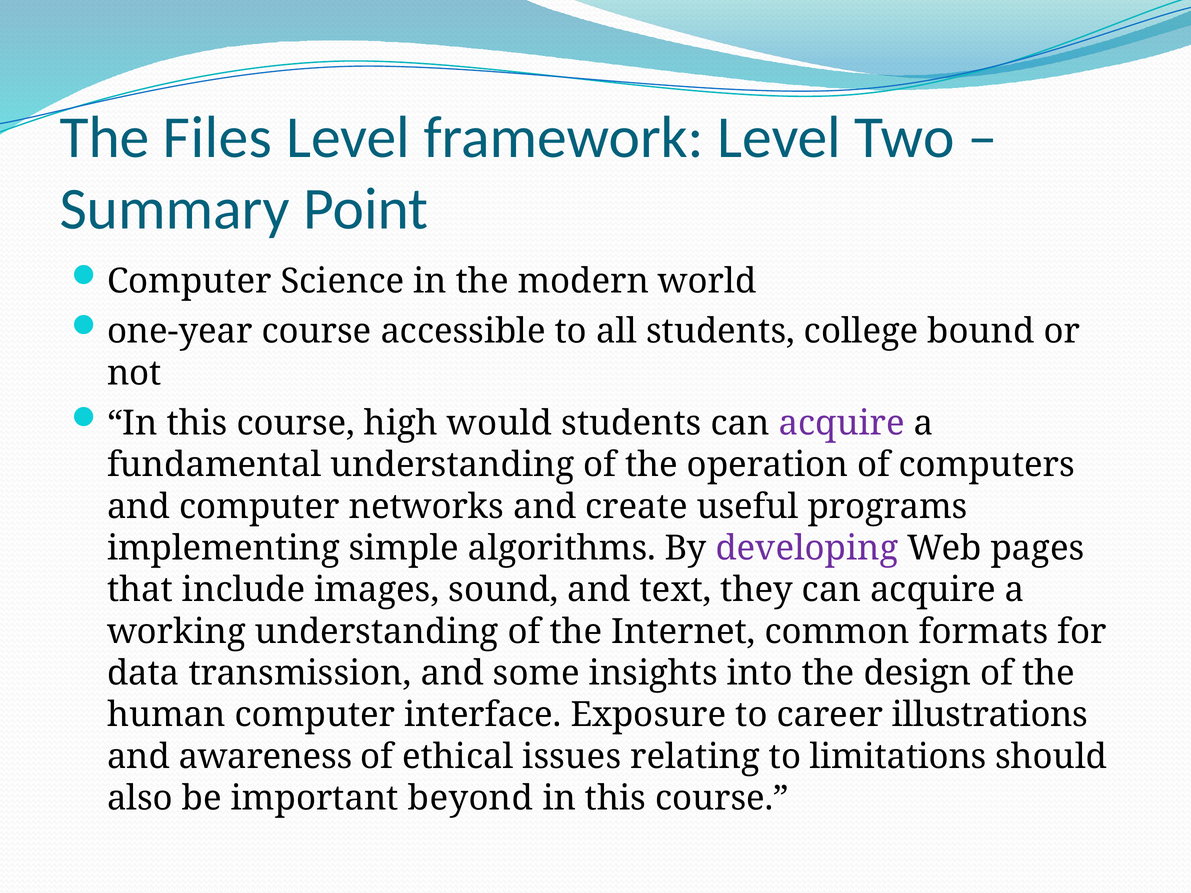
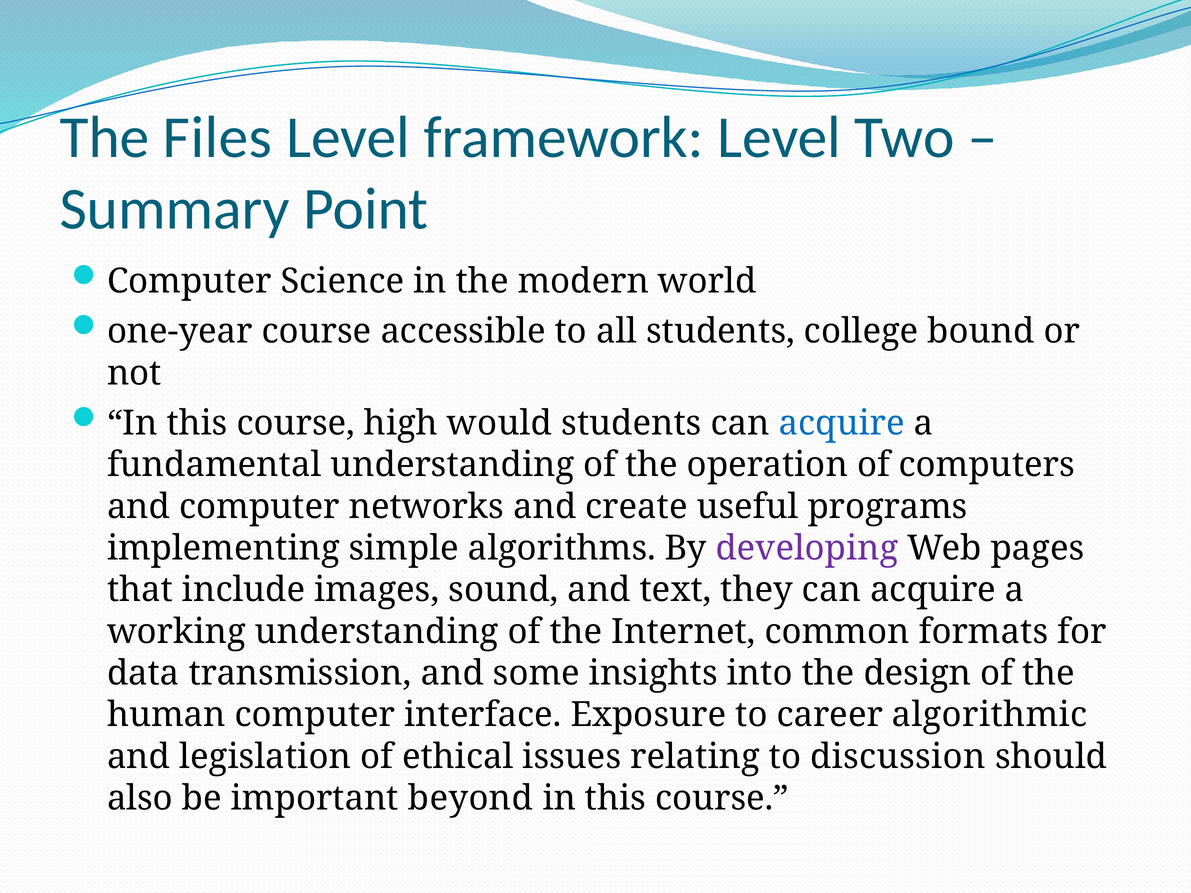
acquire at (842, 423) colour: purple -> blue
illustrations: illustrations -> algorithmic
awareness: awareness -> legislation
limitations: limitations -> discussion
